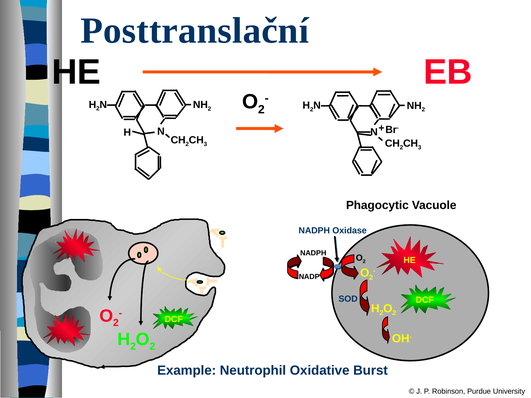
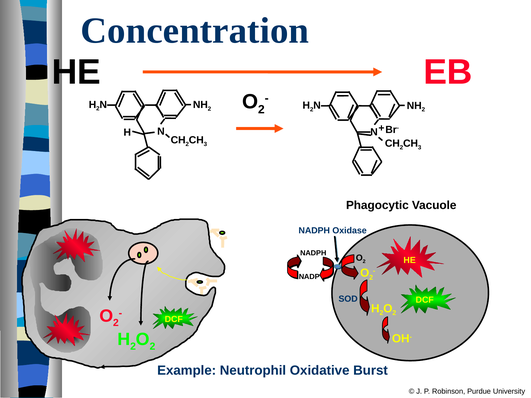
Posttranslační: Posttranslační -> Concentration
